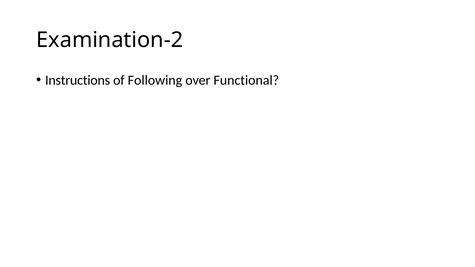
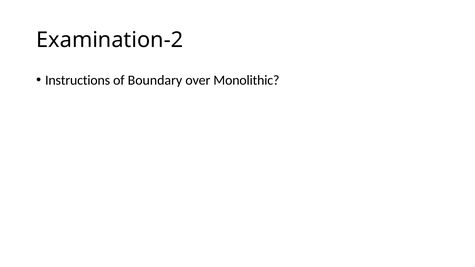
Following: Following -> Boundary
Functional: Functional -> Monolithic
